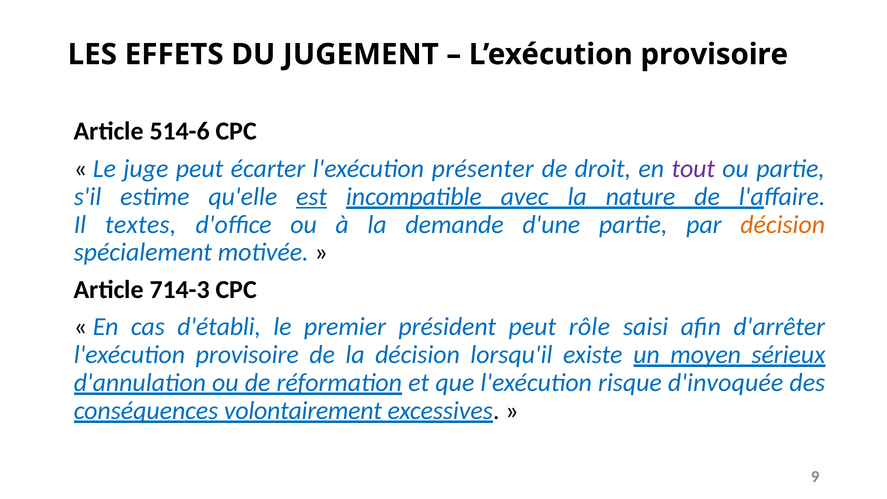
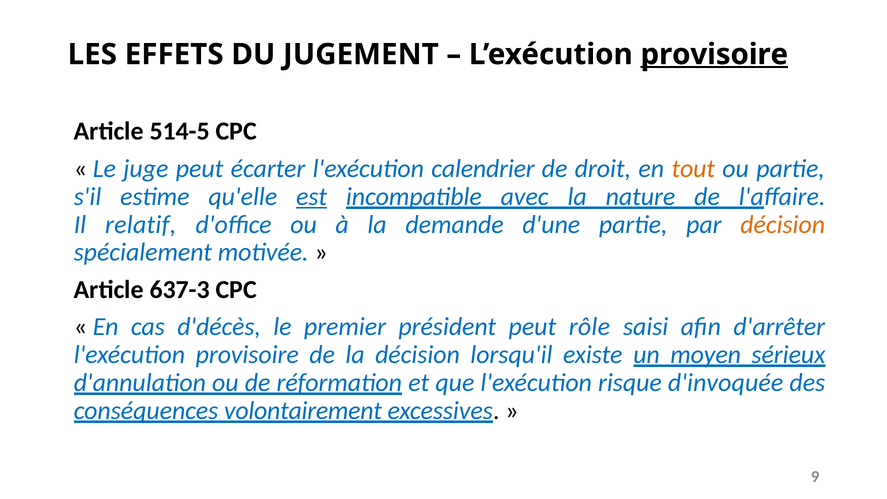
provisoire at (714, 54) underline: none -> present
514-6: 514-6 -> 514-5
présenter: présenter -> calendrier
tout colour: purple -> orange
textes: textes -> relatif
714-3: 714-3 -> 637-3
d'établi: d'établi -> d'décès
